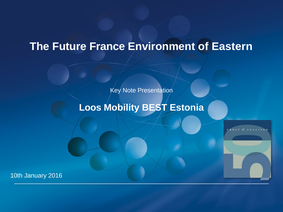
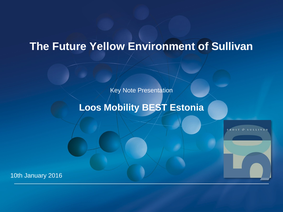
France: France -> Yellow
Eastern: Eastern -> Sullivan
